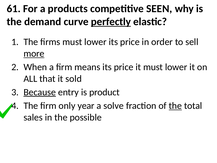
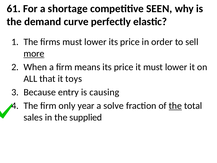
products: products -> shortage
perfectly underline: present -> none
sold: sold -> toys
Because underline: present -> none
product: product -> causing
possible: possible -> supplied
